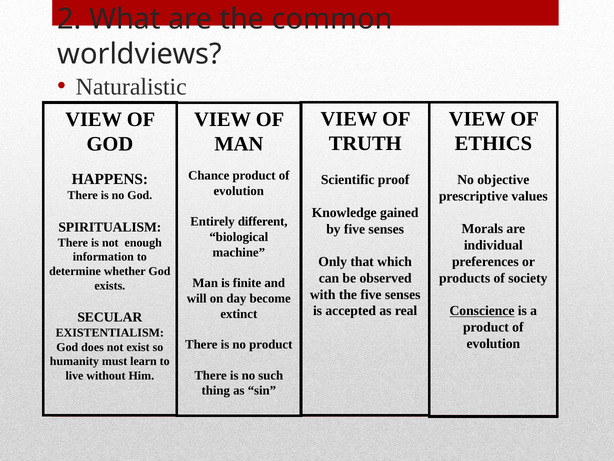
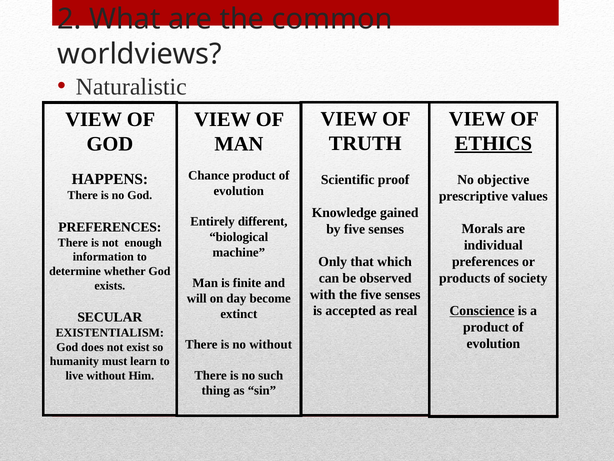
ETHICS underline: none -> present
SPIRITUALISM at (110, 227): SPIRITUALISM -> PREFERENCES
no product: product -> without
